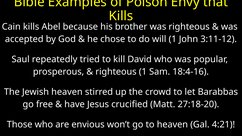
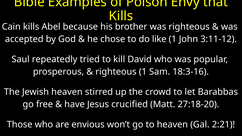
will: will -> like
18:4-16: 18:4-16 -> 18:3-16
4:21: 4:21 -> 2:21
